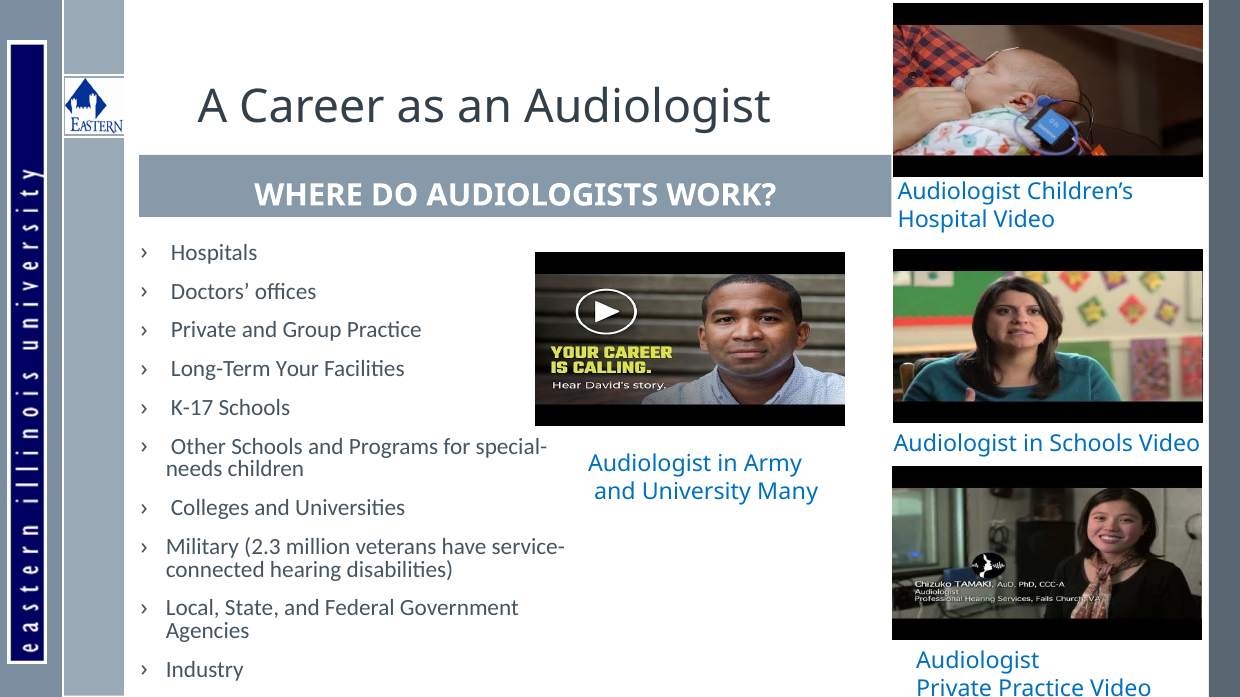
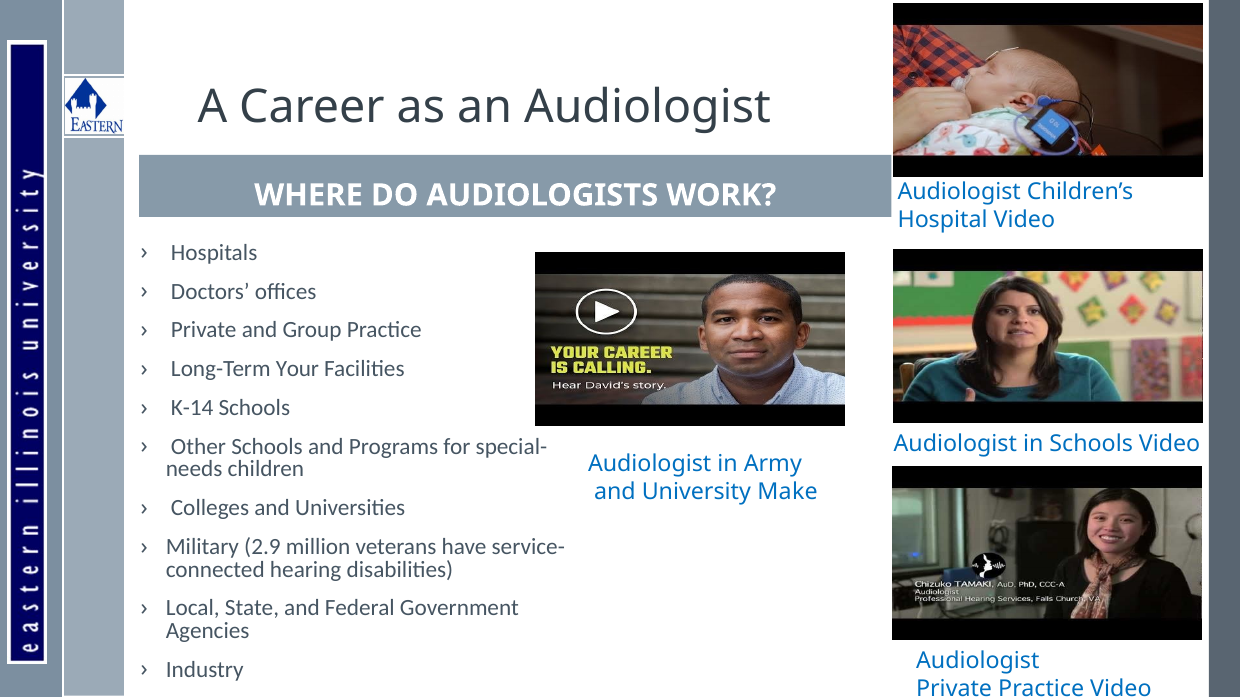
K-17: K-17 -> K-14
Many: Many -> Make
2.3: 2.3 -> 2.9
